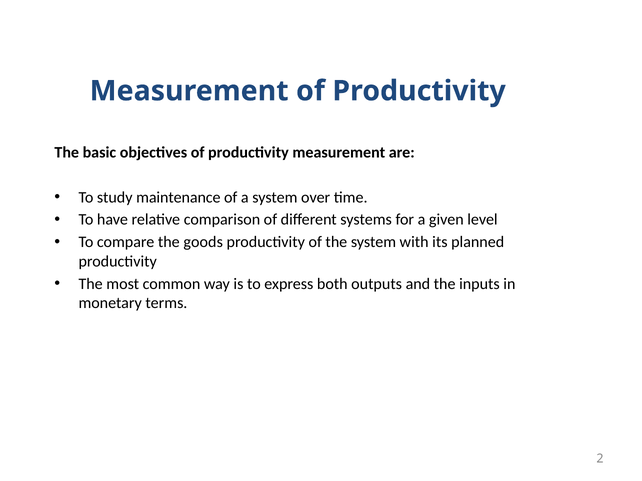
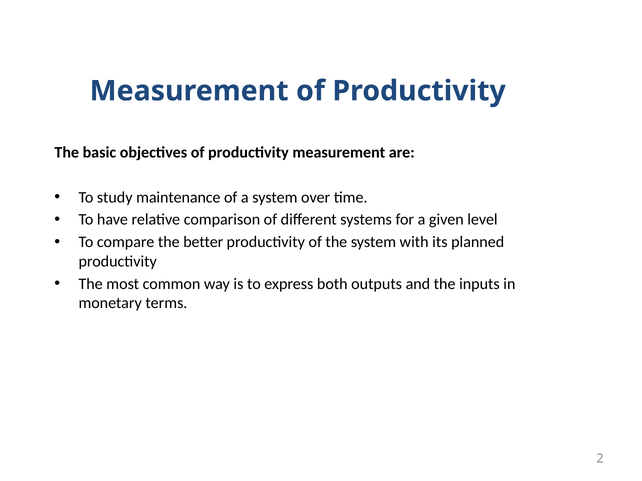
goods: goods -> better
